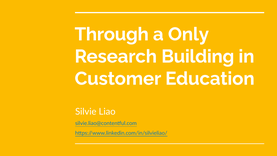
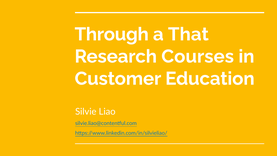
Only: Only -> That
Building: Building -> Courses
